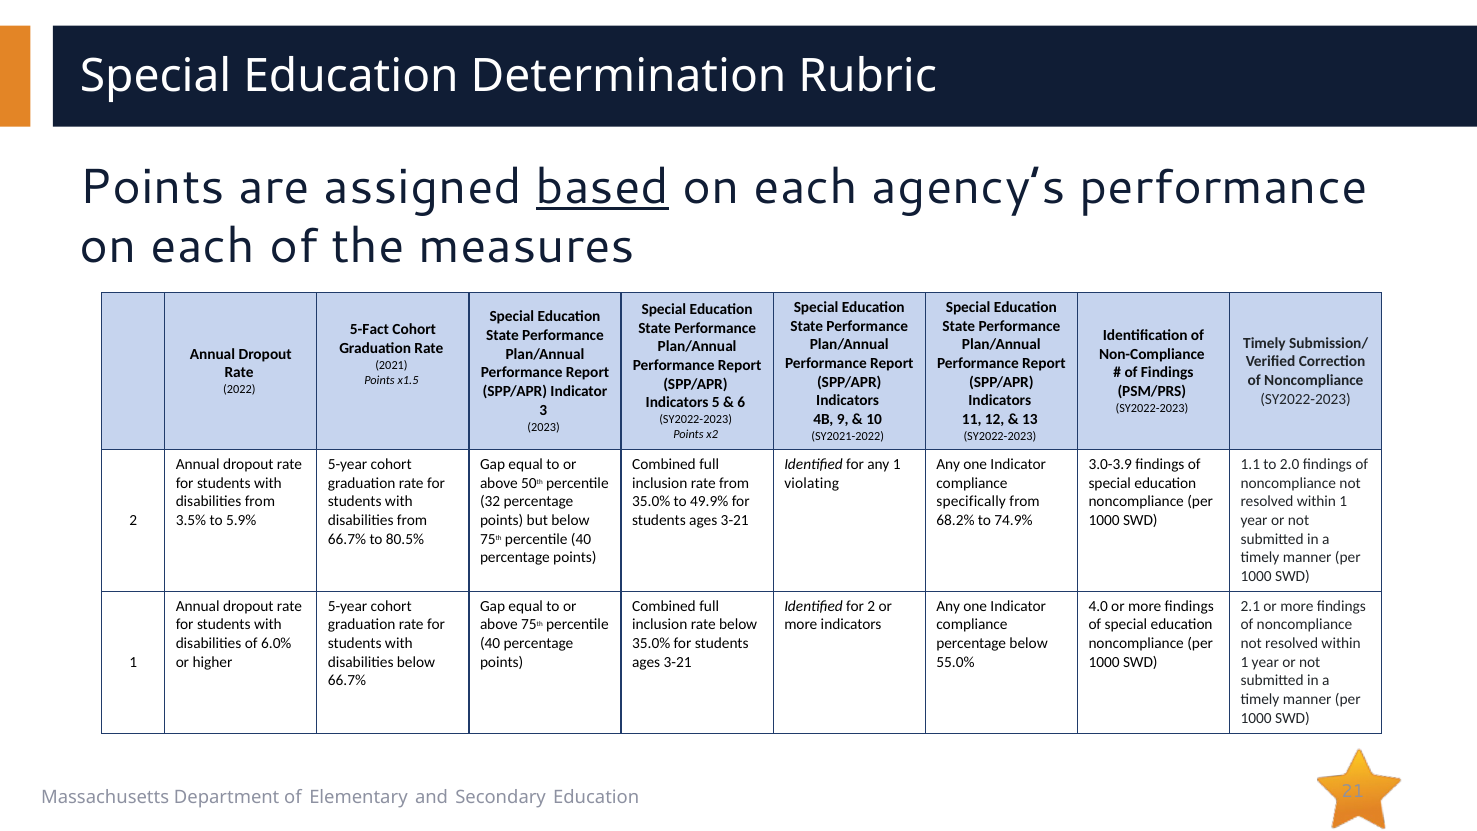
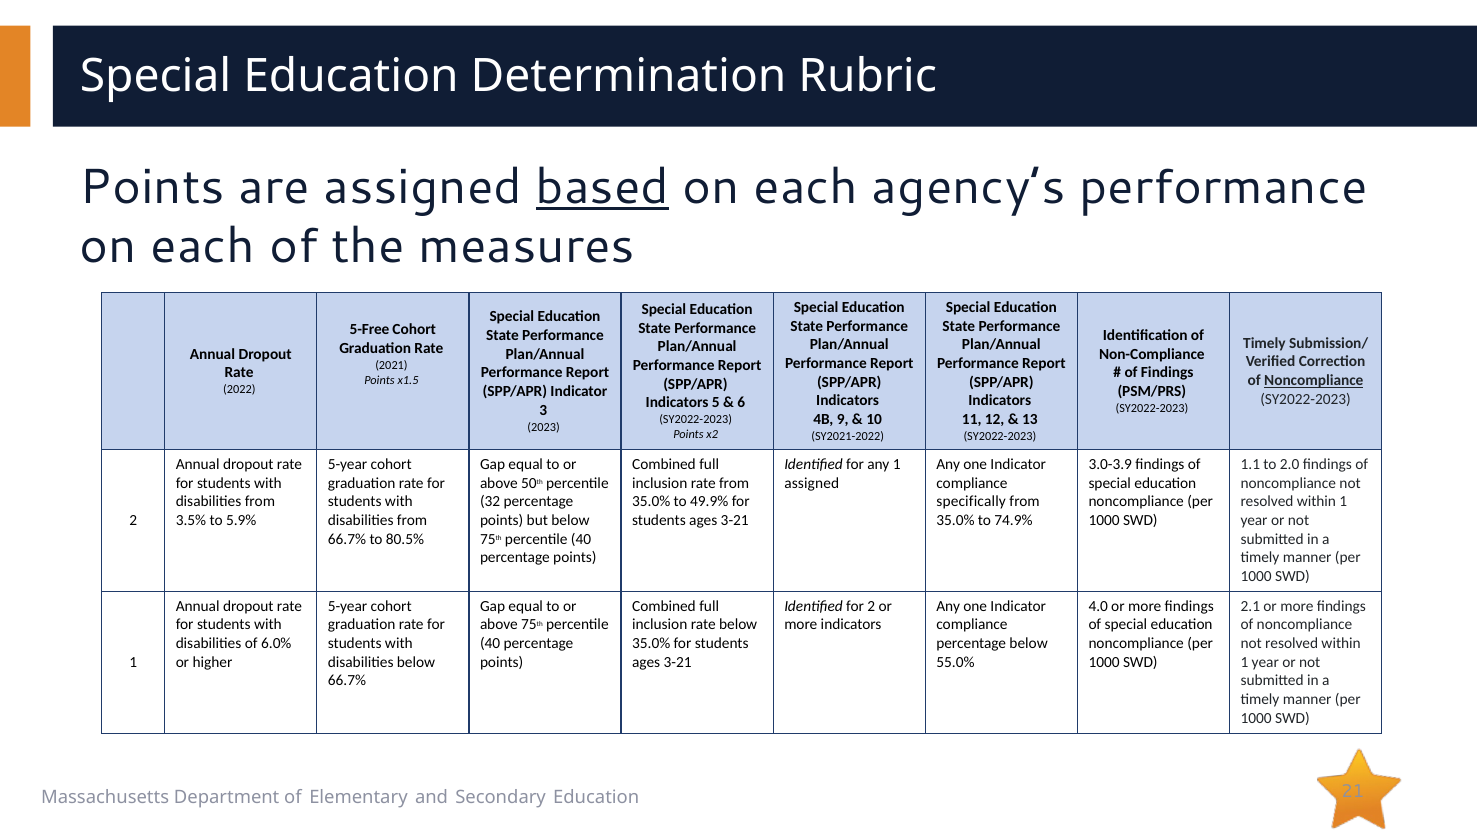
5-Fact: 5-Fact -> 5-Free
Noncompliance at (1314, 380) underline: none -> present
violating at (812, 483): violating -> assigned
68.2% at (955, 520): 68.2% -> 35.0%
